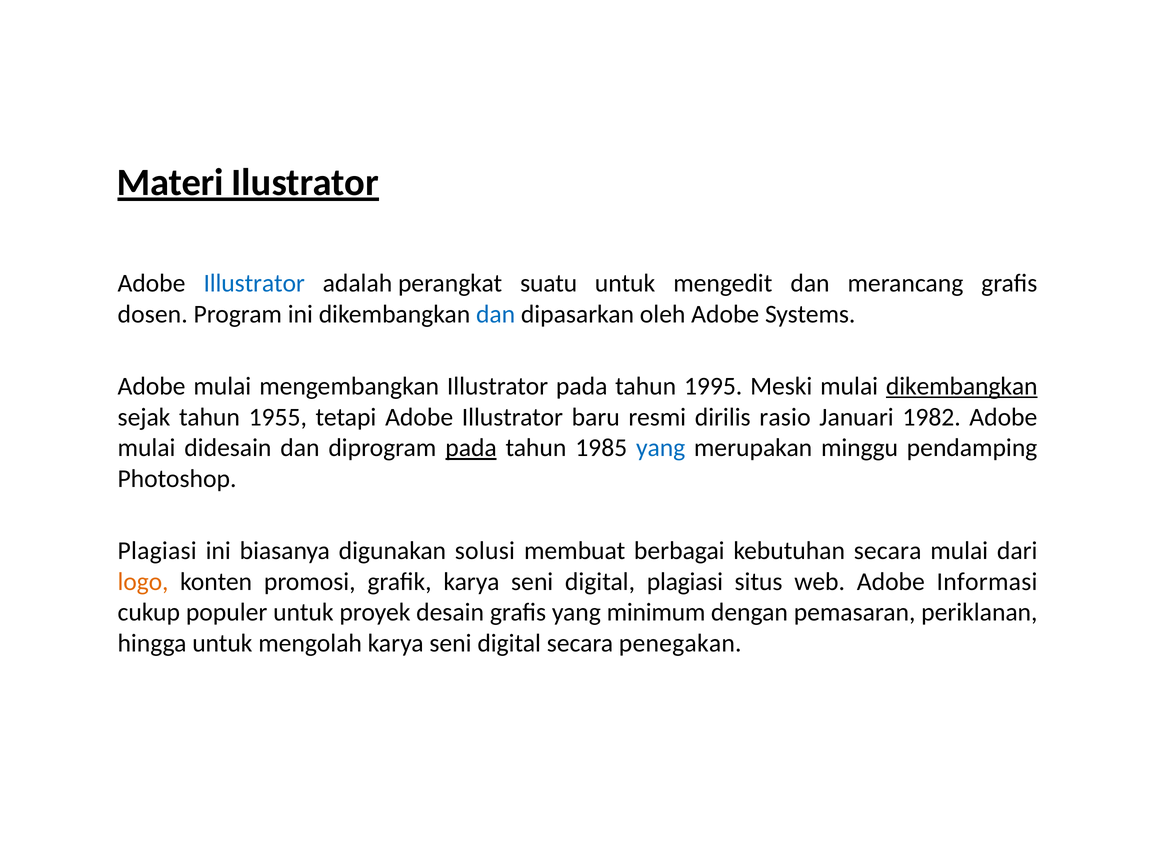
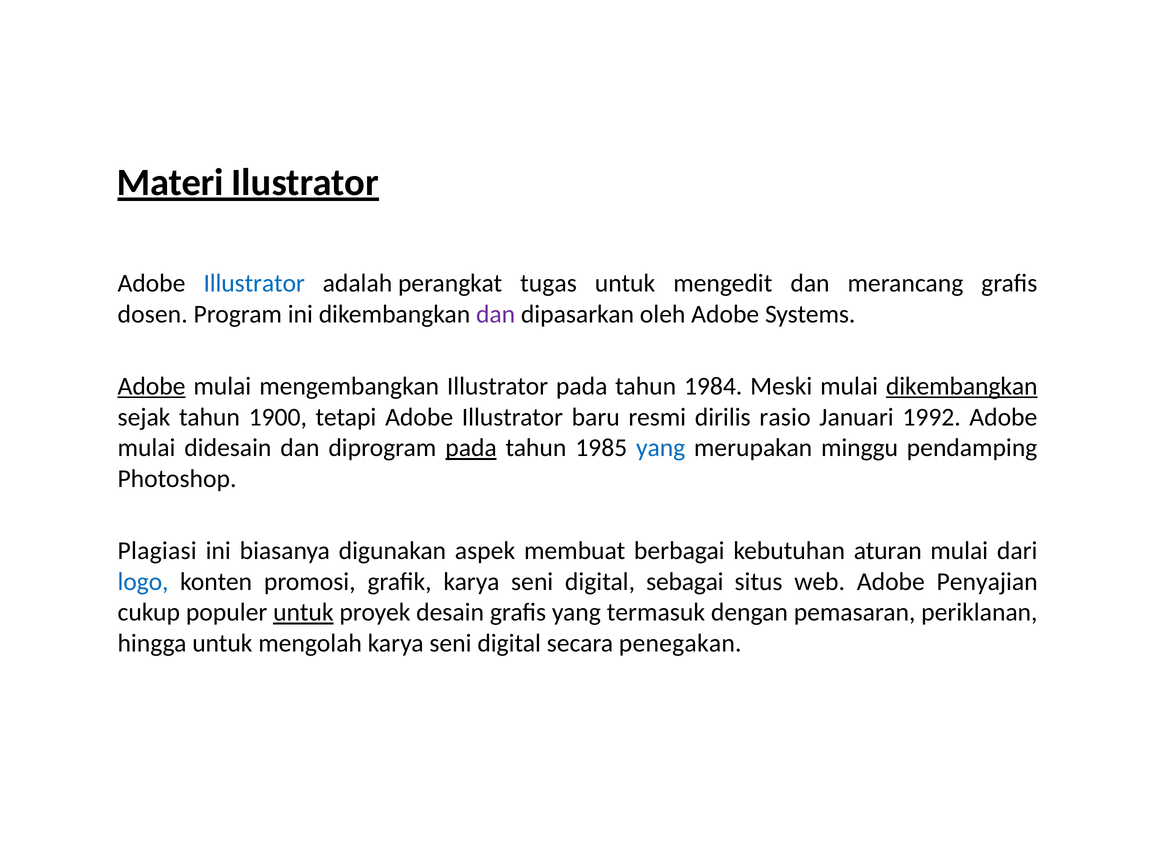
suatu: suatu -> tugas
dan at (496, 314) colour: blue -> purple
Adobe at (152, 386) underline: none -> present
1995: 1995 -> 1984
1955: 1955 -> 1900
1982: 1982 -> 1992
solusi: solusi -> aspek
kebutuhan secara: secara -> aturan
logo colour: orange -> blue
digital plagiasi: plagiasi -> sebagai
Informasi: Informasi -> Penyajian
untuk at (303, 612) underline: none -> present
minimum: minimum -> termasuk
